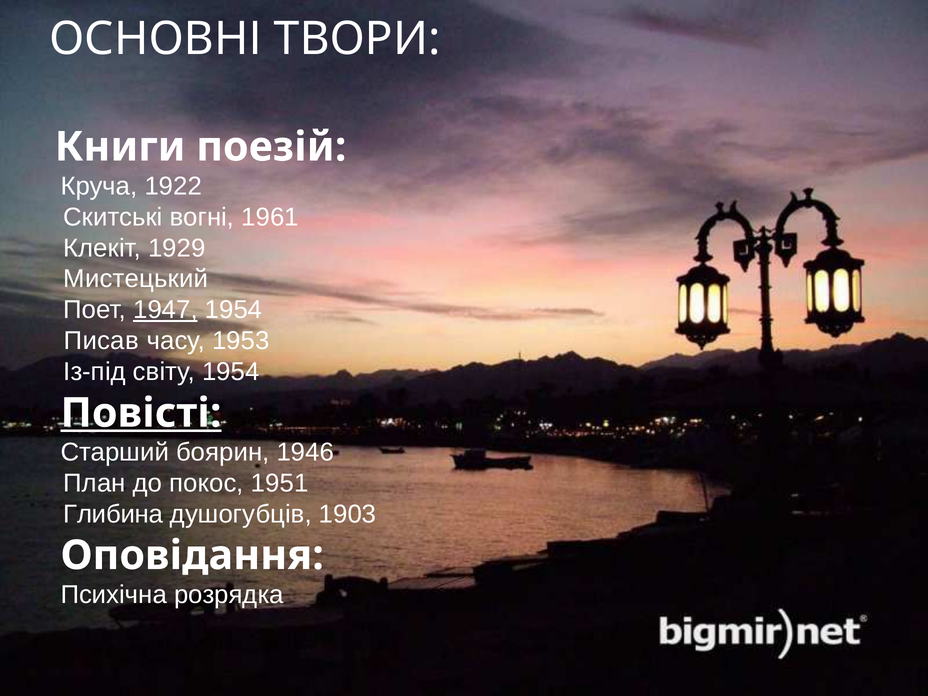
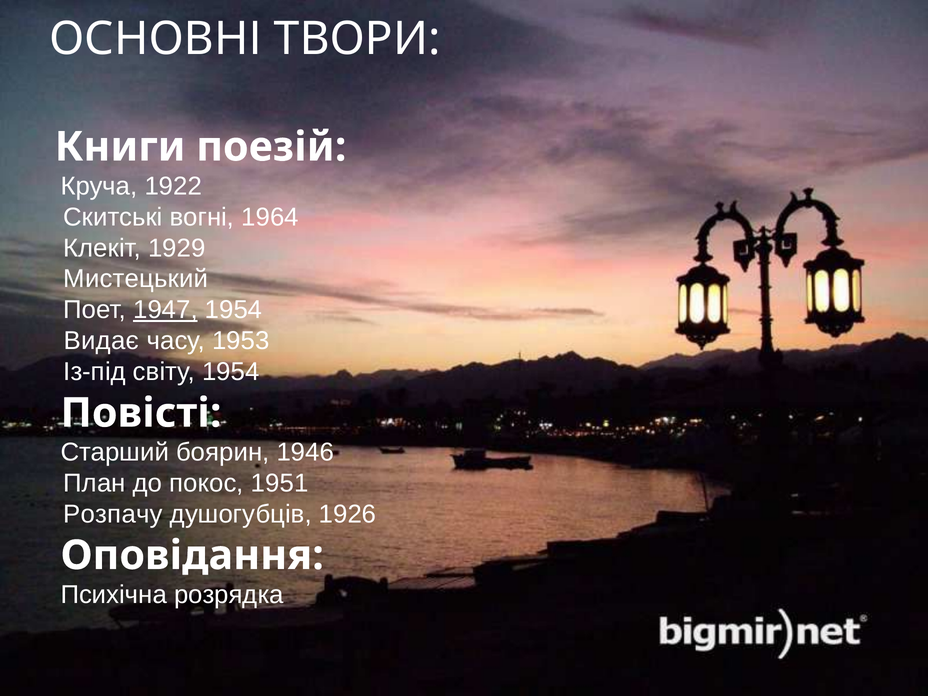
1961: 1961 -> 1964
Писав: Писав -> Видає
Повісті underline: present -> none
Глибина: Глибина -> Розпачу
1903: 1903 -> 1926
